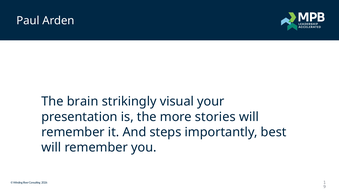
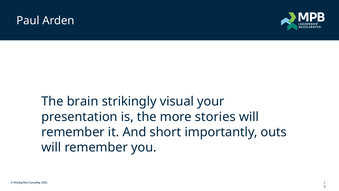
steps: steps -> short
best: best -> outs
